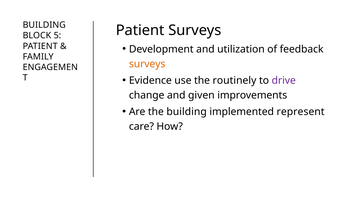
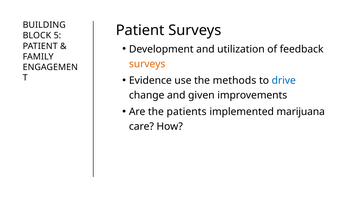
routinely: routinely -> methods
drive colour: purple -> blue
the building: building -> patients
represent: represent -> marijuana
